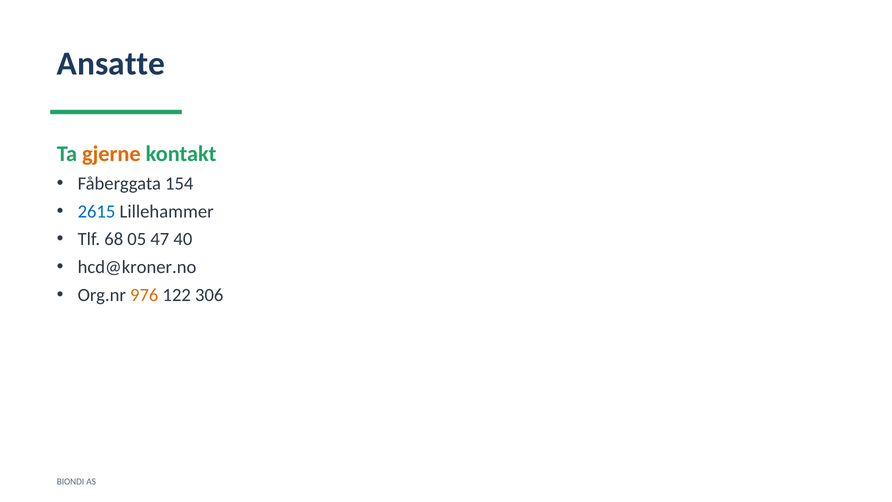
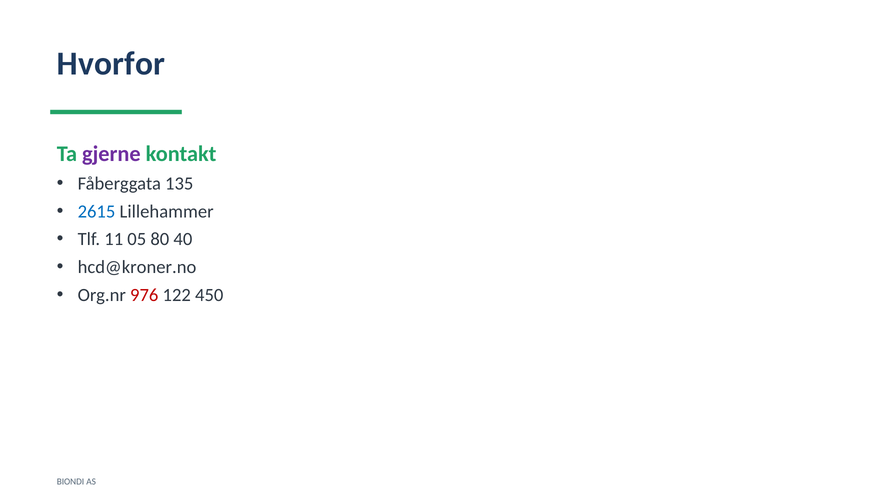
Ansatte: Ansatte -> Hvorfor
gjerne colour: orange -> purple
154: 154 -> 135
68: 68 -> 11
47: 47 -> 80
976 colour: orange -> red
306: 306 -> 450
